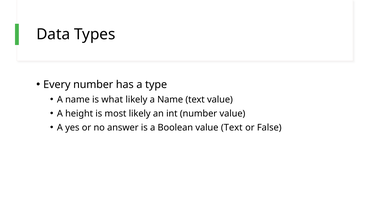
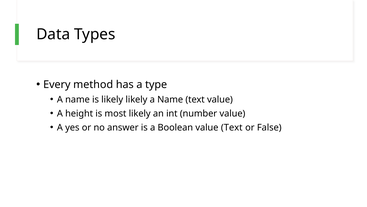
Every number: number -> method
is what: what -> likely
